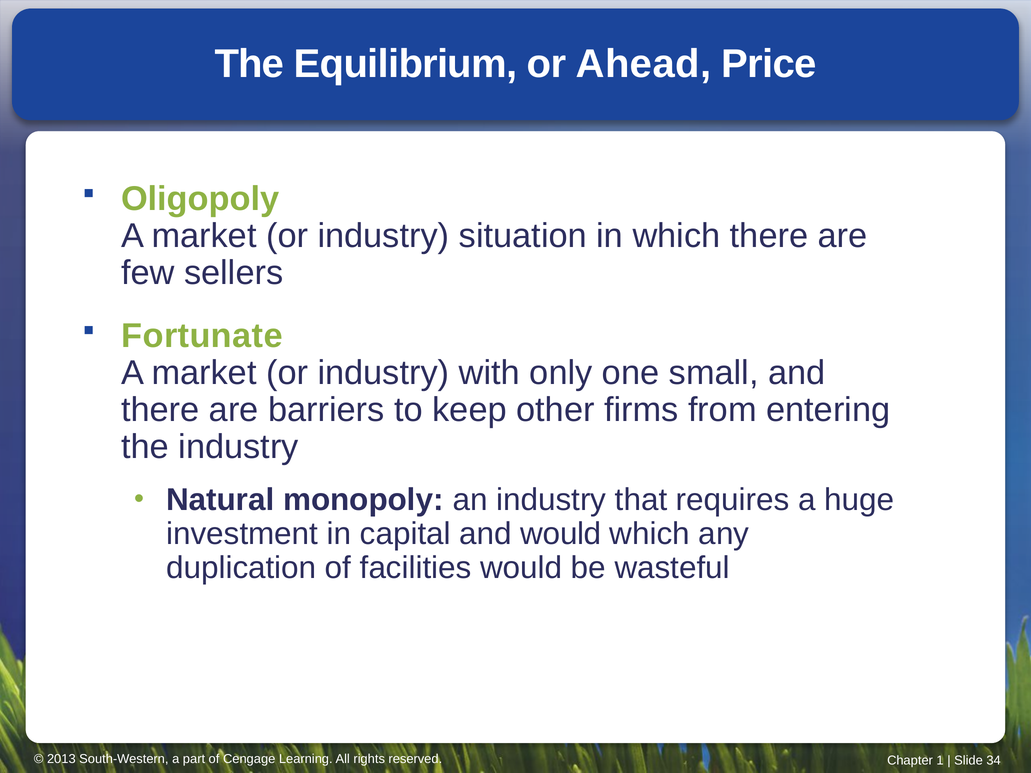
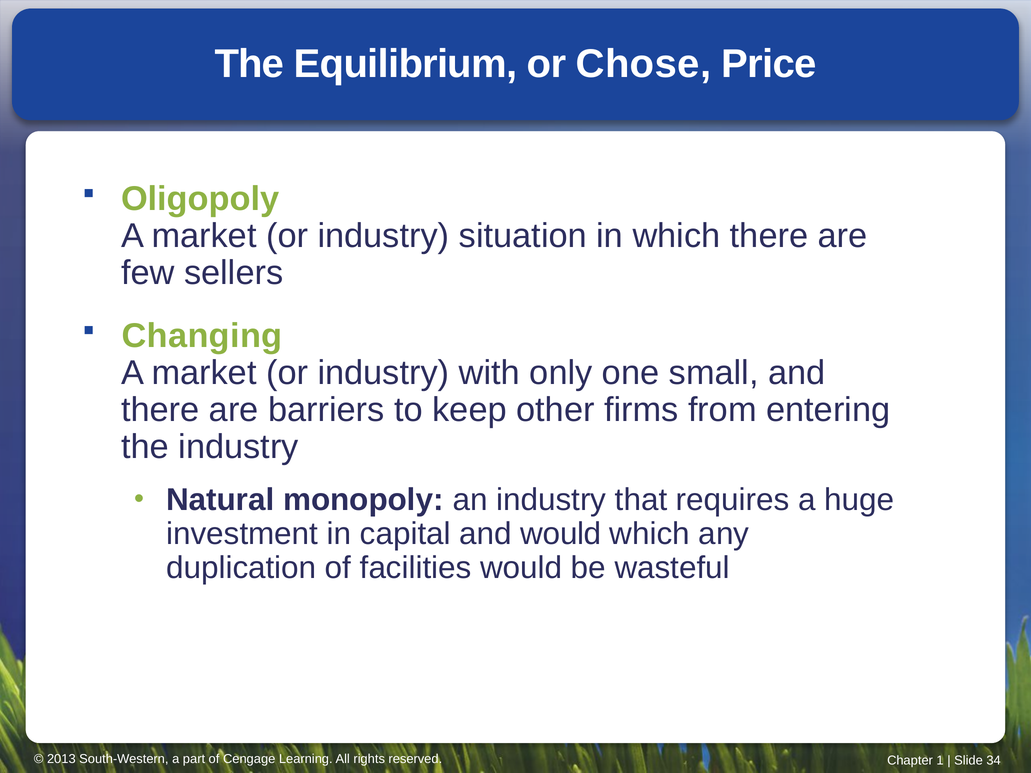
Ahead: Ahead -> Chose
Fortunate: Fortunate -> Changing
